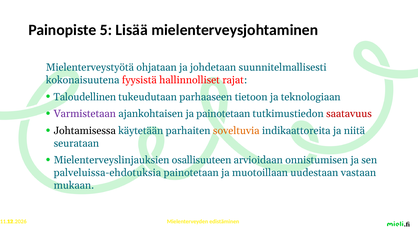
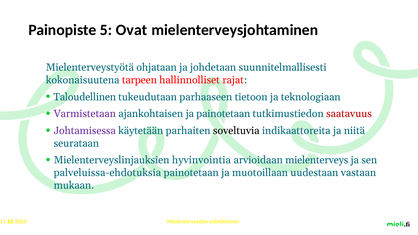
Lisää: Lisää -> Ovat
fyysistä: fyysistä -> tarpeen
Johtamisessa colour: black -> purple
soveltuvia colour: orange -> black
osallisuuteen: osallisuuteen -> hyvinvointia
onnistumisen: onnistumisen -> mielenterveys
